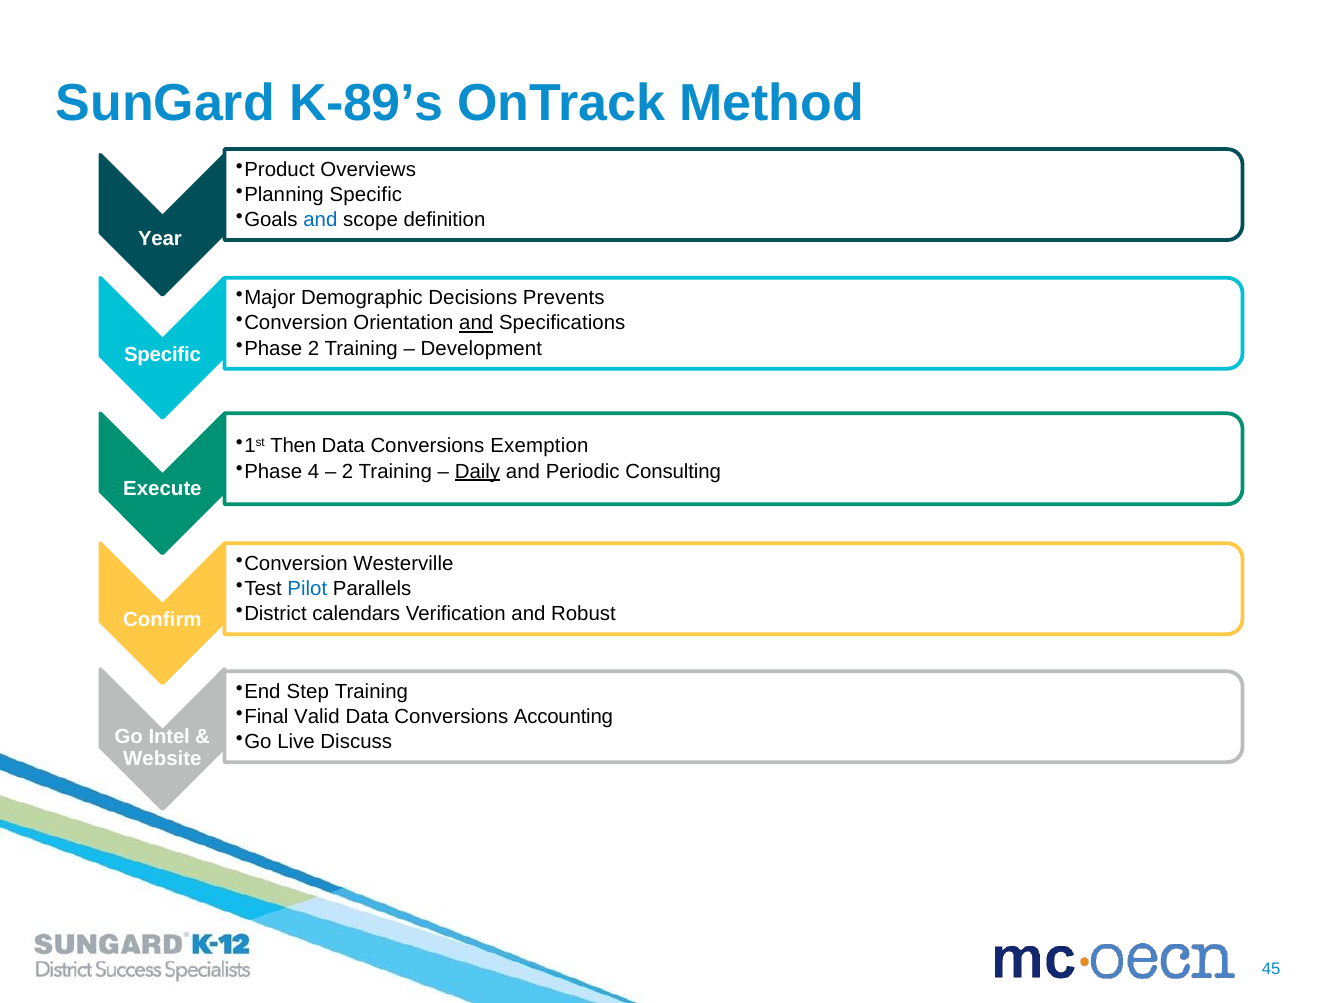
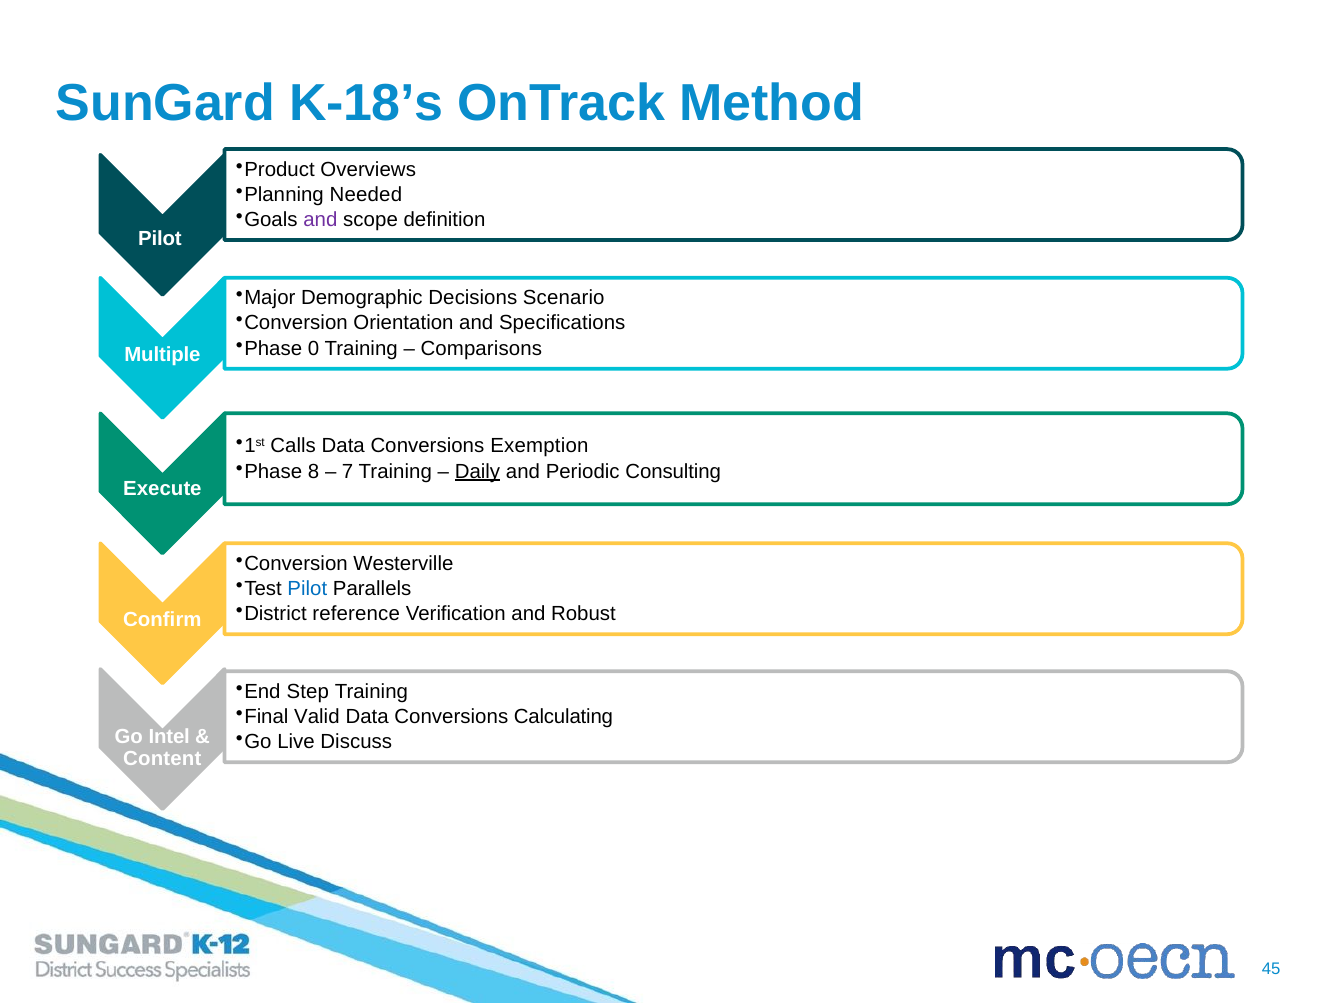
K-89’s: K-89’s -> K-18’s
Planning Specific: Specific -> Needed
and at (320, 220) colour: blue -> purple
Year at (160, 239): Year -> Pilot
Prevents: Prevents -> Scenario
and at (476, 323) underline: present -> none
Phase 2: 2 -> 0
Development: Development -> Comparisons
Specific at (162, 355): Specific -> Multiple
Then: Then -> Calls
4: 4 -> 8
2 at (348, 471): 2 -> 7
calendars: calendars -> reference
Accounting: Accounting -> Calculating
Website: Website -> Content
